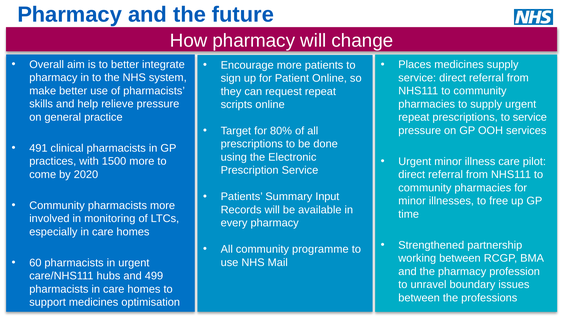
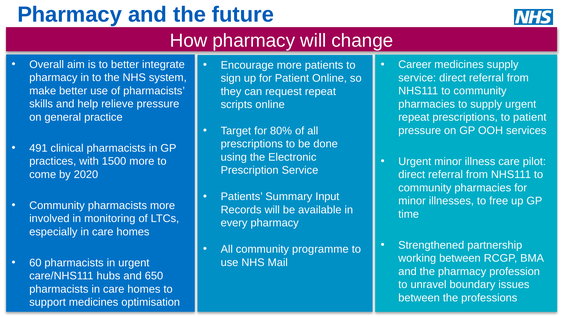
Places: Places -> Career
to service: service -> patient
499: 499 -> 650
